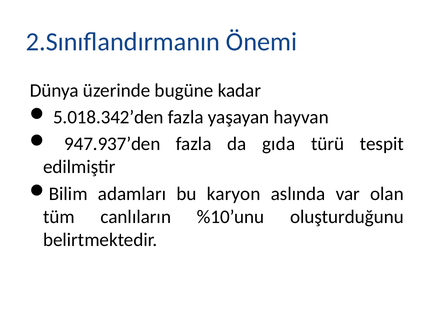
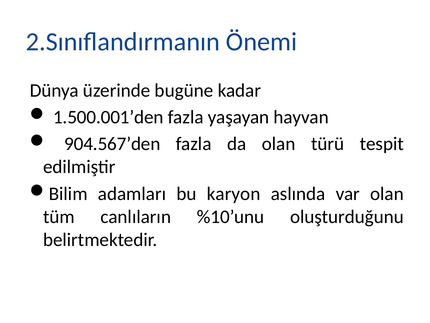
5.018.342’den: 5.018.342’den -> 1.500.001’den
947.937’den: 947.937’den -> 904.567’den
da gıda: gıda -> olan
